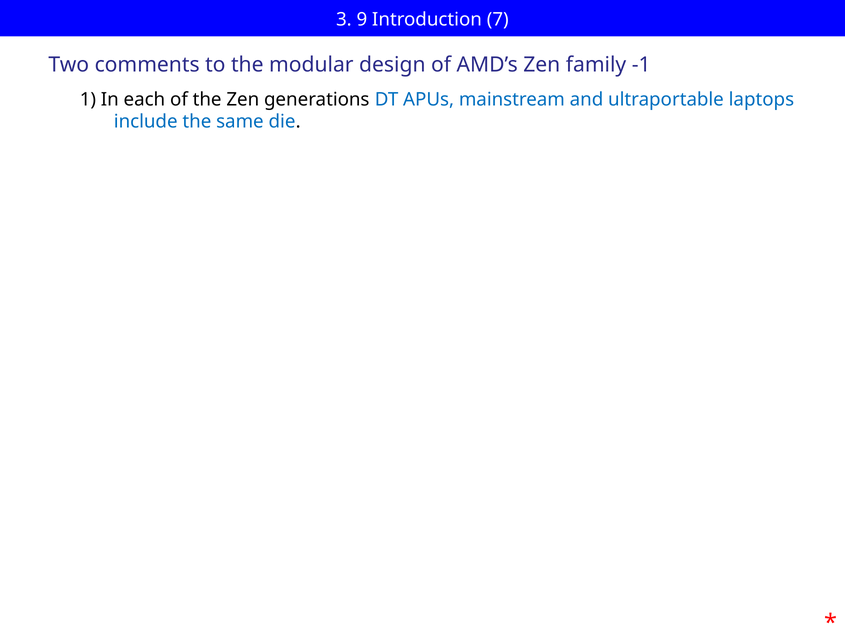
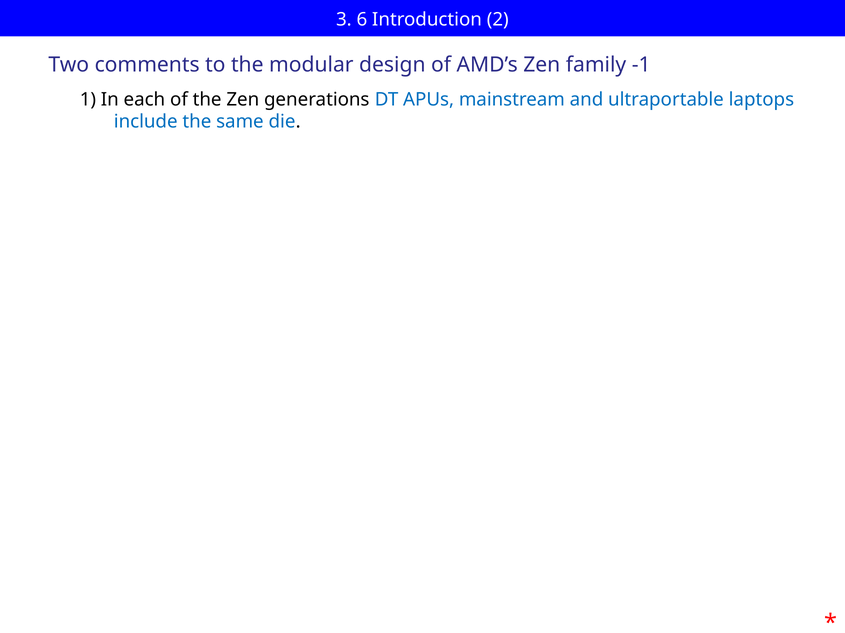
9: 9 -> 6
7: 7 -> 2
